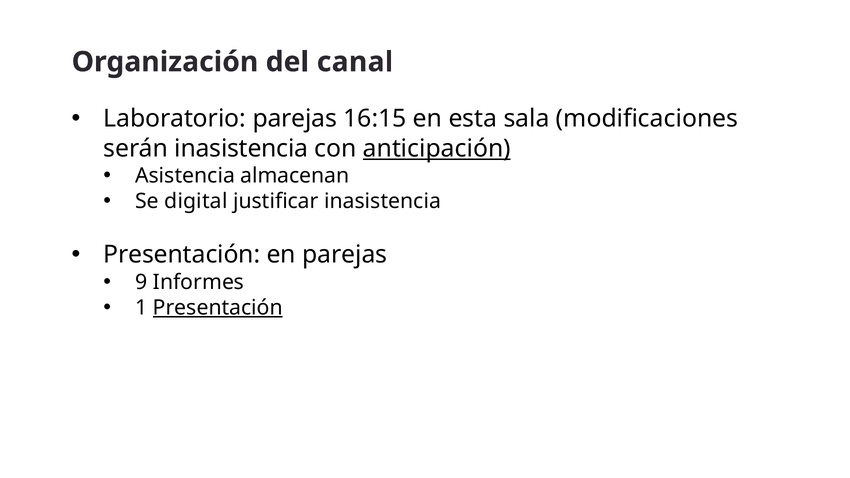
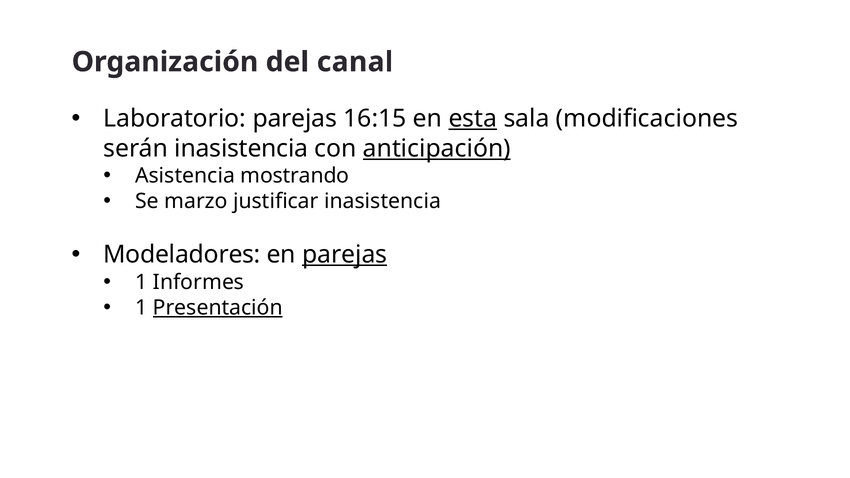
esta underline: none -> present
almacenan: almacenan -> mostrando
digital: digital -> marzo
Presentación at (182, 255): Presentación -> Modeladores
parejas at (345, 255) underline: none -> present
9 at (141, 282): 9 -> 1
